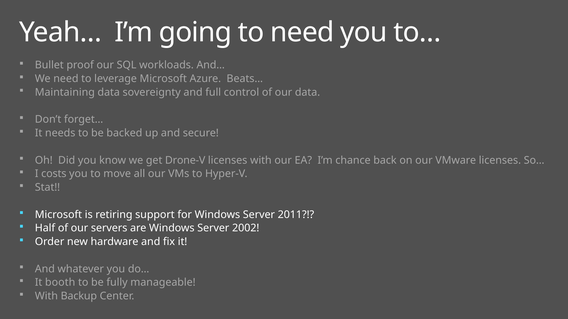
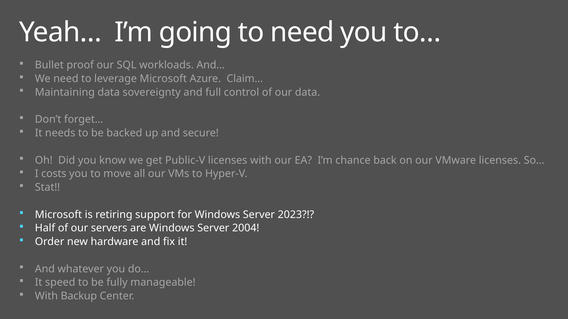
Beats…: Beats… -> Claim…
Drone-V: Drone-V -> Public-V
2011: 2011 -> 2023
2002: 2002 -> 2004
booth: booth -> speed
